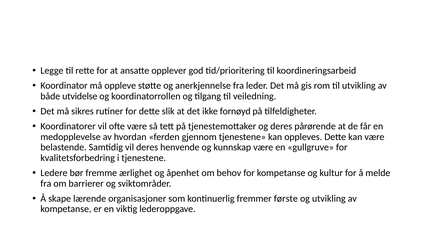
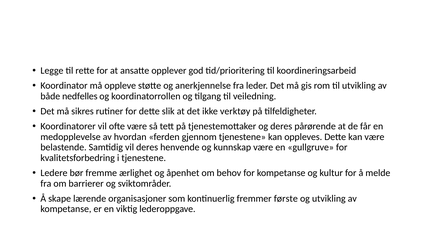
utvidelse: utvidelse -> nedfelles
fornøyd: fornøyd -> verktøy
